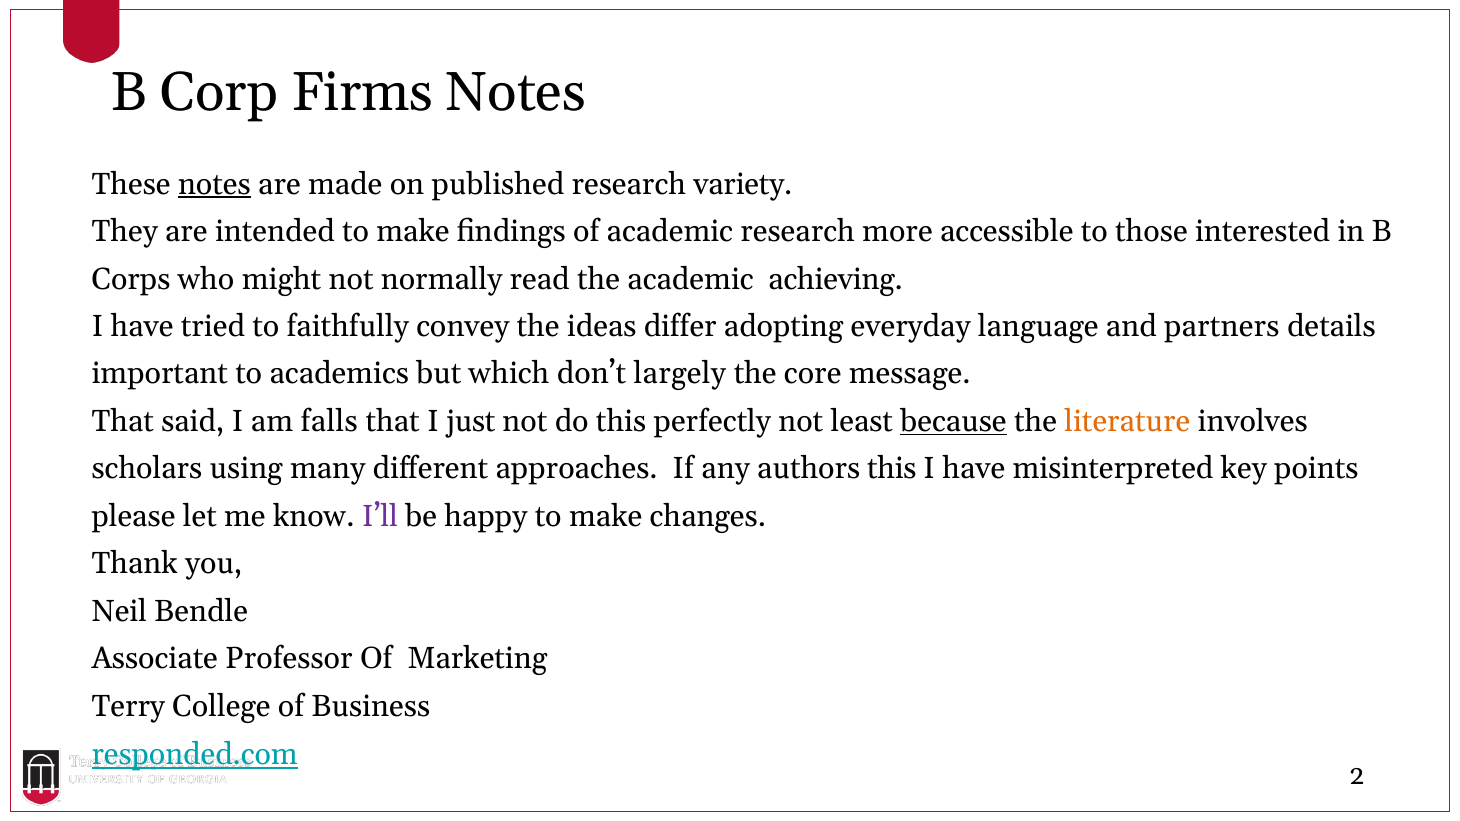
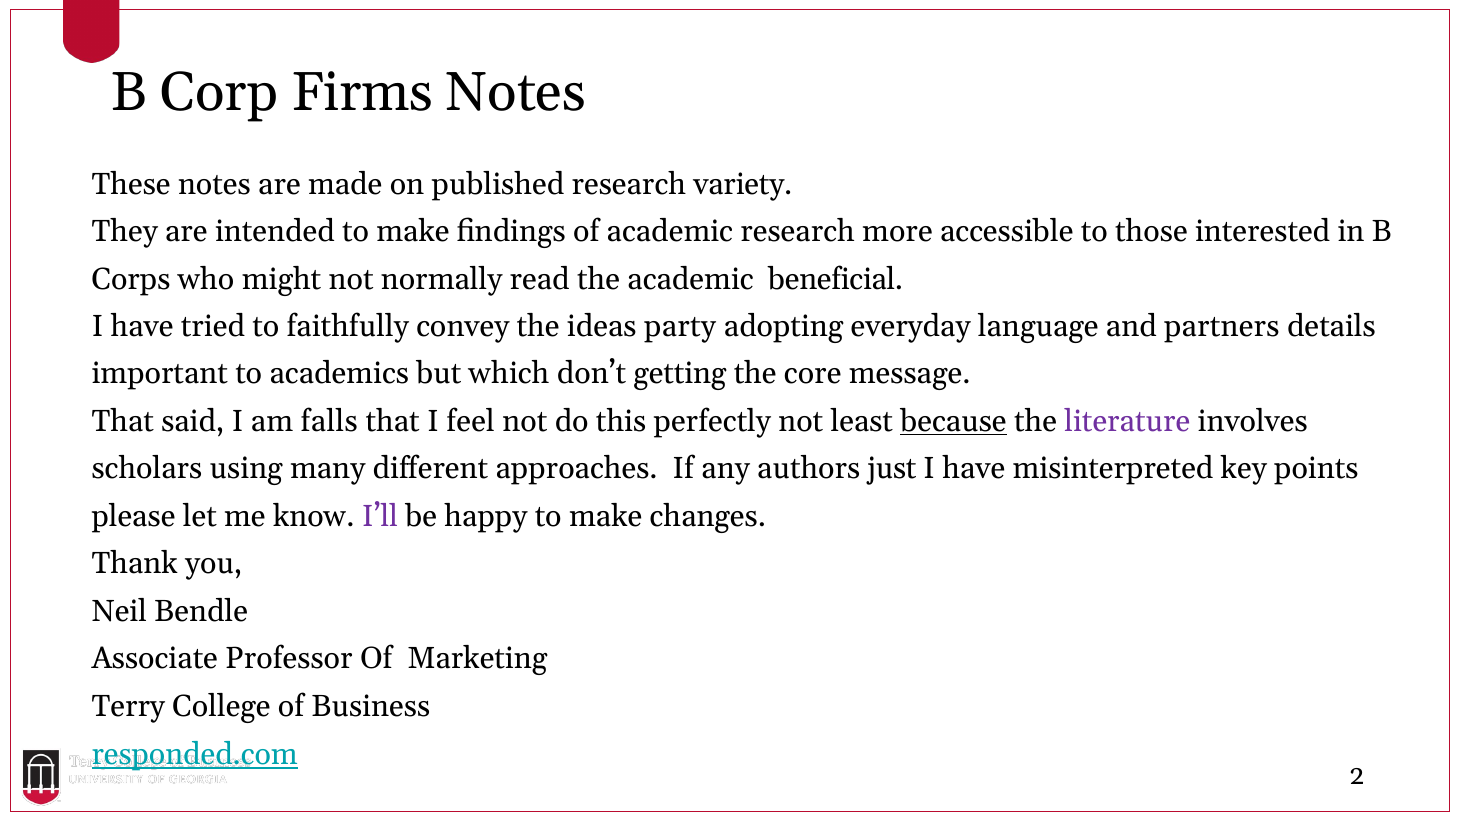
notes at (214, 184) underline: present -> none
achieving: achieving -> beneficial
differ: differ -> party
largely: largely -> getting
just: just -> feel
literature colour: orange -> purple
authors this: this -> just
